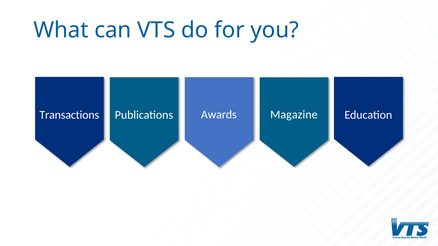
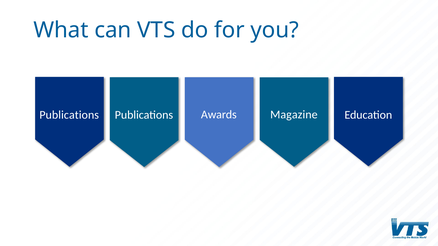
Transactions at (69, 115): Transactions -> Publications
